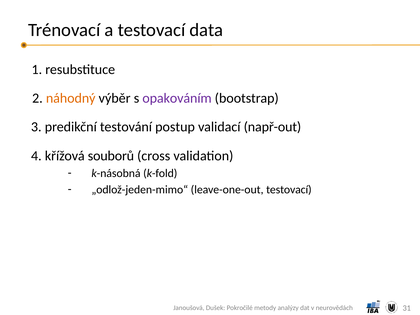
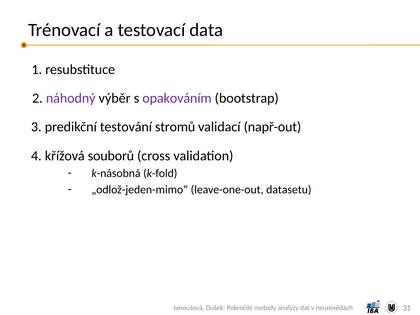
náhodný colour: orange -> purple
postup: postup -> stromů
leave-one-out testovací: testovací -> datasetu
